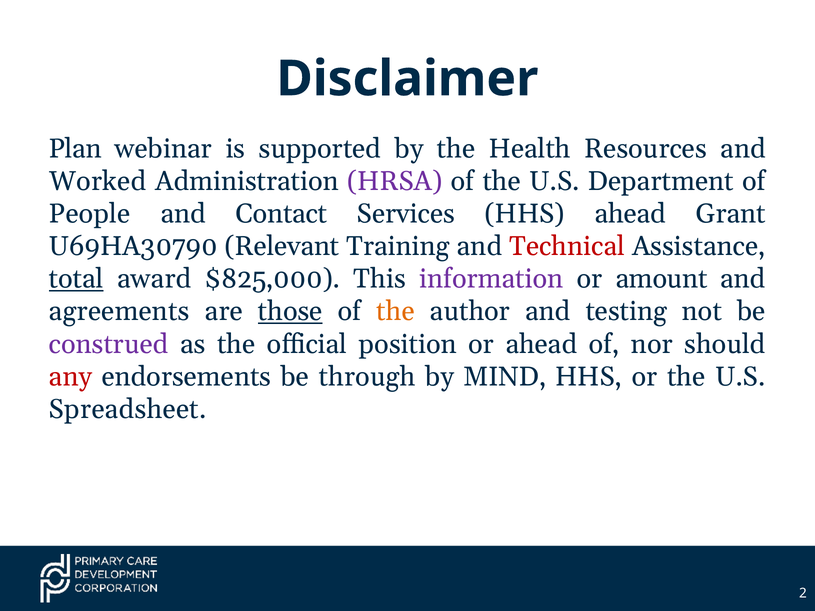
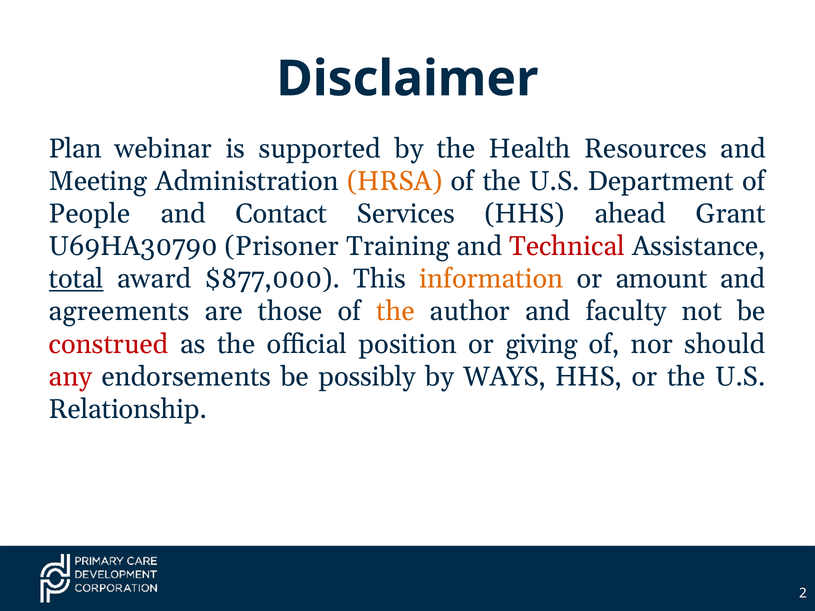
Worked: Worked -> Meeting
HRSA colour: purple -> orange
Relevant: Relevant -> Prisoner
$825,000: $825,000 -> $877,000
information colour: purple -> orange
those underline: present -> none
testing: testing -> faculty
construed colour: purple -> red
or ahead: ahead -> giving
through: through -> possibly
MIND: MIND -> WAYS
Spreadsheet: Spreadsheet -> Relationship
